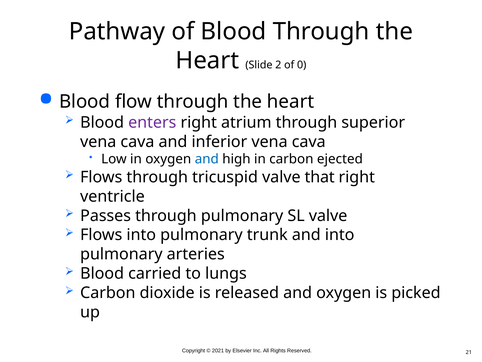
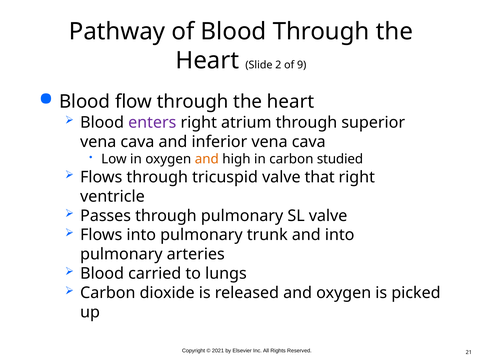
0: 0 -> 9
and at (207, 159) colour: blue -> orange
ejected: ejected -> studied
